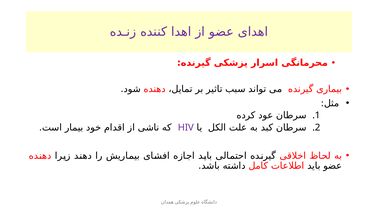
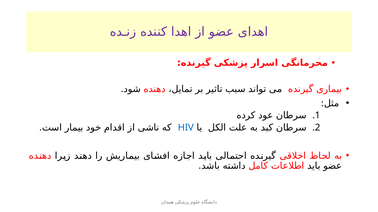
HIV colour: purple -> blue
